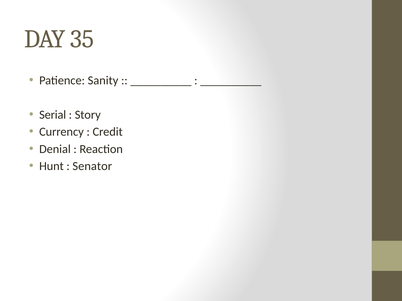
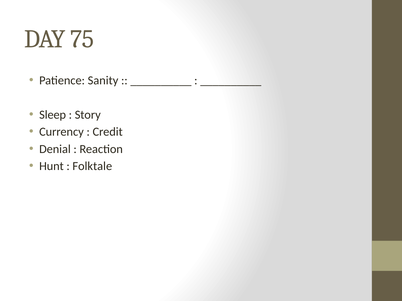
35: 35 -> 75
Serial: Serial -> Sleep
Senator: Senator -> Folktale
